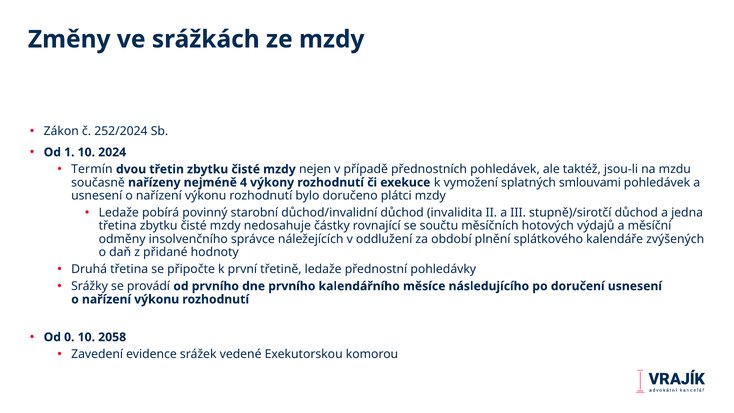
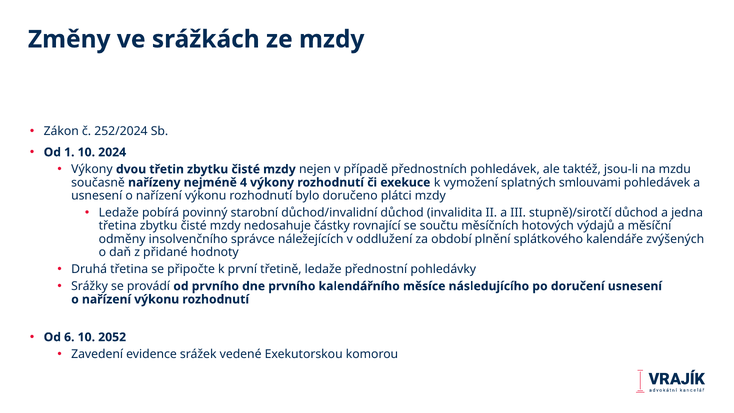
Termín at (92, 169): Termín -> Výkony
0: 0 -> 6
2058: 2058 -> 2052
